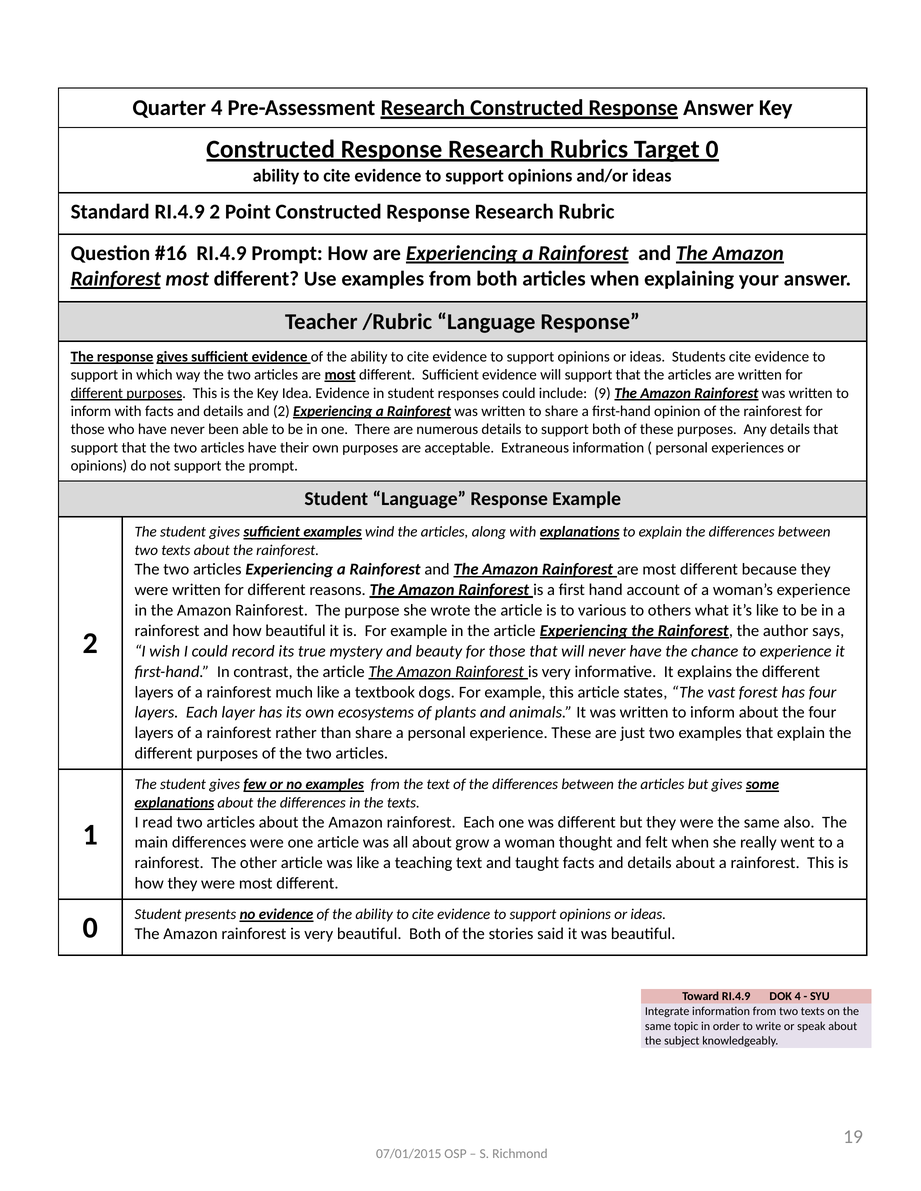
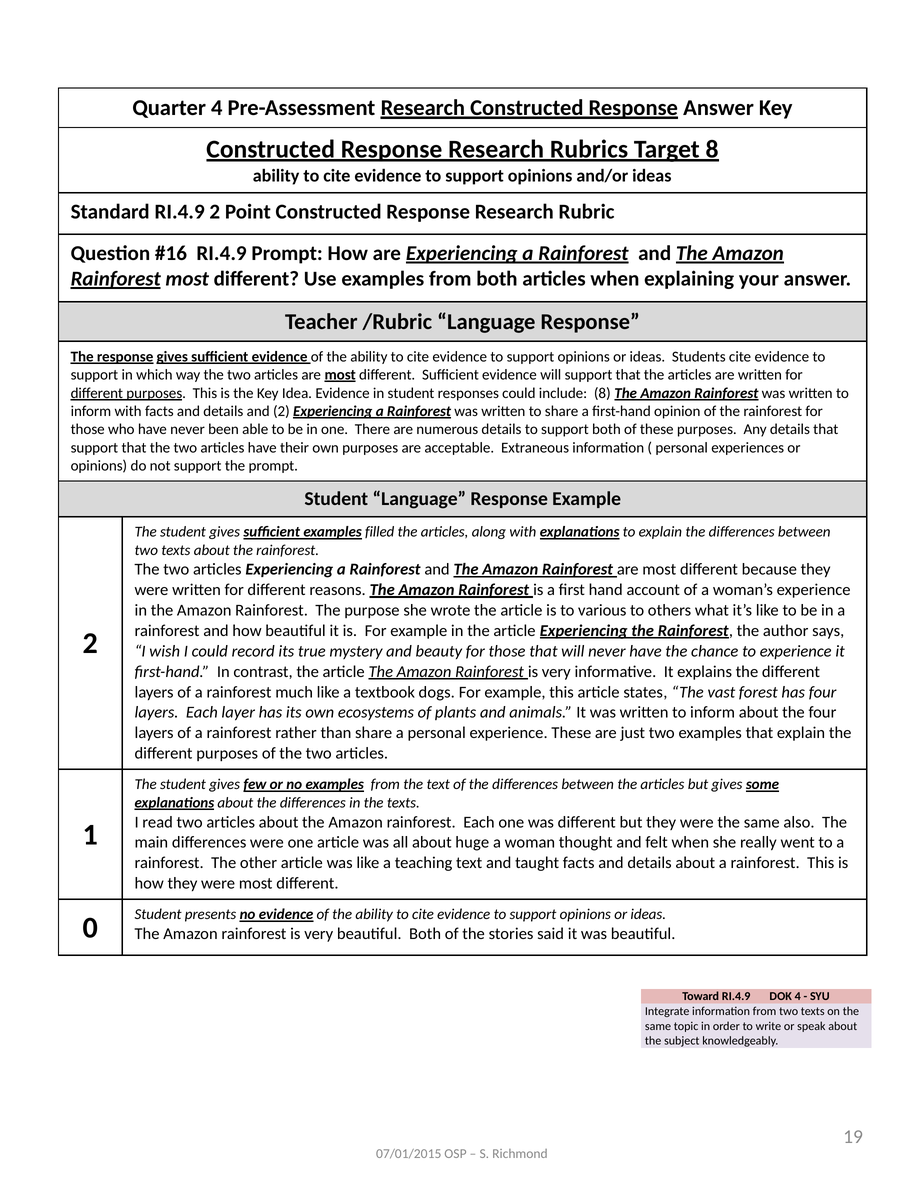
Target 0: 0 -> 8
include 9: 9 -> 8
wind: wind -> filled
grow: grow -> huge
